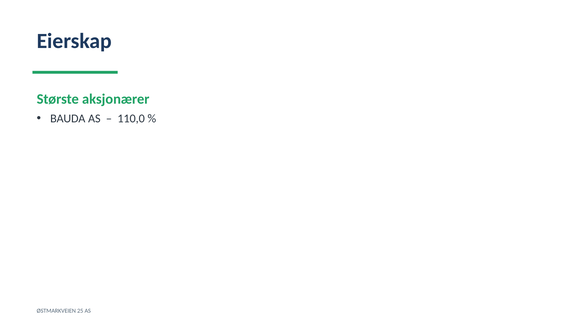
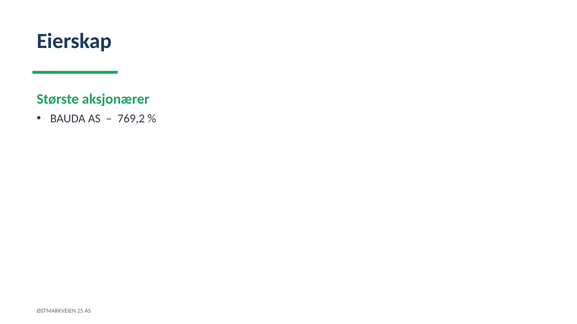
110,0: 110,0 -> 769,2
